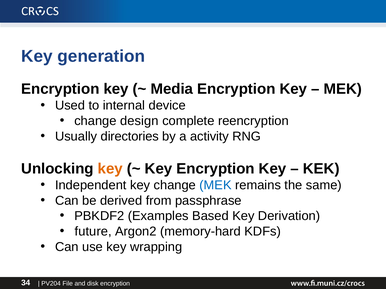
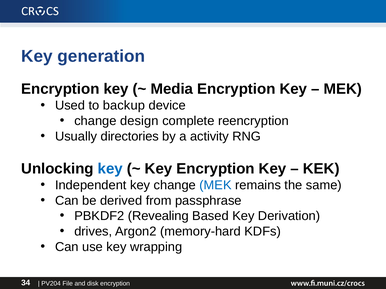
internal: internal -> backup
key at (110, 169) colour: orange -> blue
Examples: Examples -> Revealing
future: future -> drives
